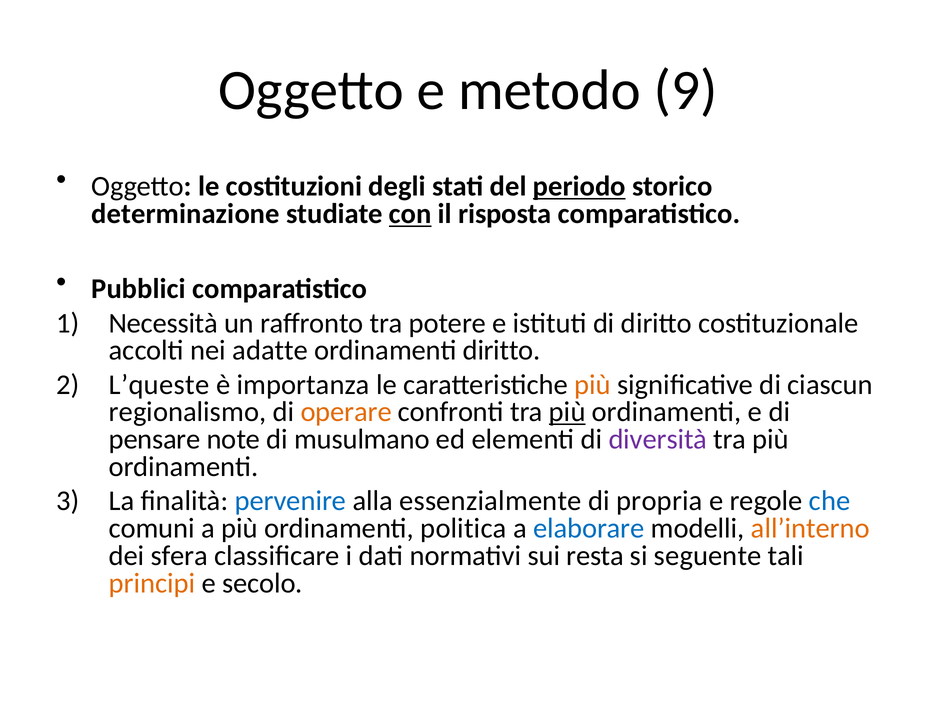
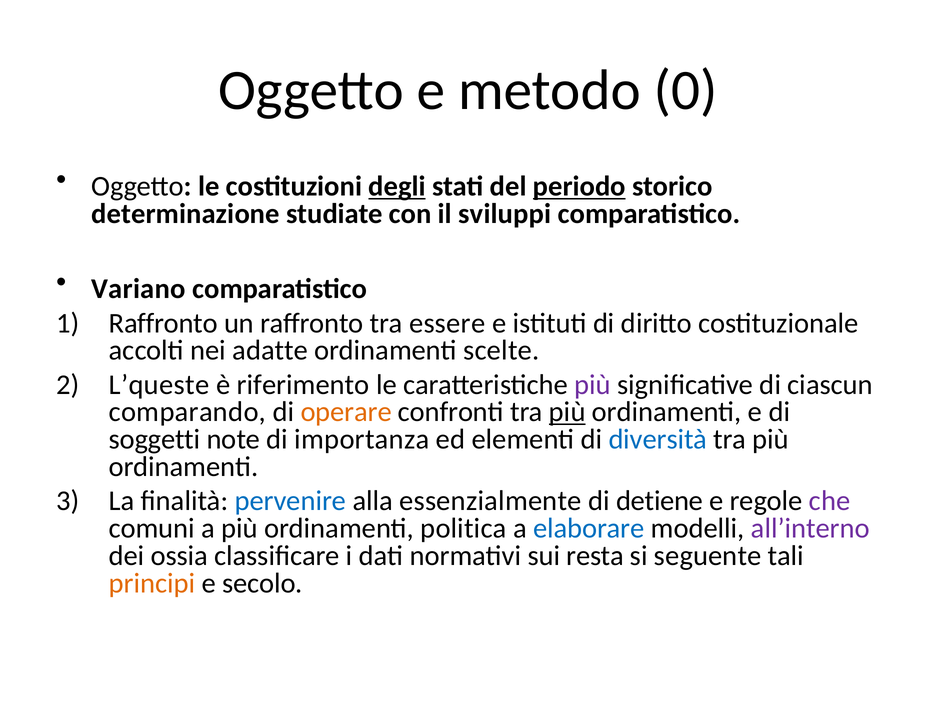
9: 9 -> 0
degli underline: none -> present
con underline: present -> none
risposta: risposta -> sviluppi
Pubblici: Pubblici -> Variano
1 Necessità: Necessità -> Raffronto
potere: potere -> essere
ordinamenti diritto: diritto -> scelte
importanza: importanza -> riferimento
più at (593, 385) colour: orange -> purple
regionalismo: regionalismo -> comparando
pensare: pensare -> soggetti
musulmano: musulmano -> importanza
diversità colour: purple -> blue
propria: propria -> detiene
che colour: blue -> purple
all’interno colour: orange -> purple
sfera: sfera -> ossia
